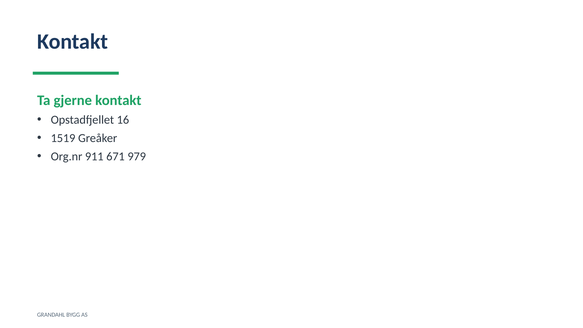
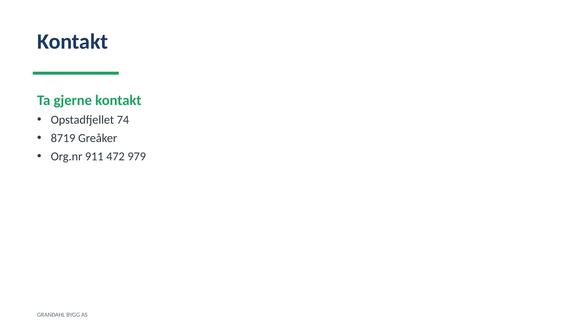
16: 16 -> 74
1519: 1519 -> 8719
671: 671 -> 472
